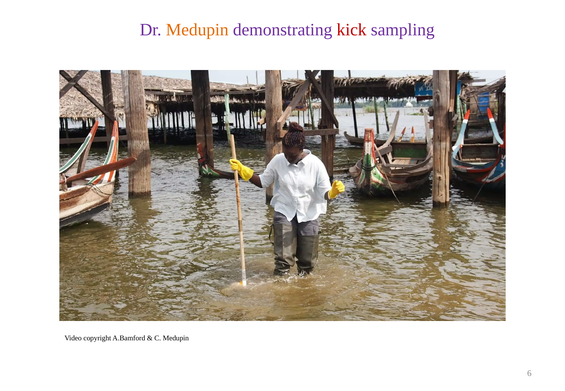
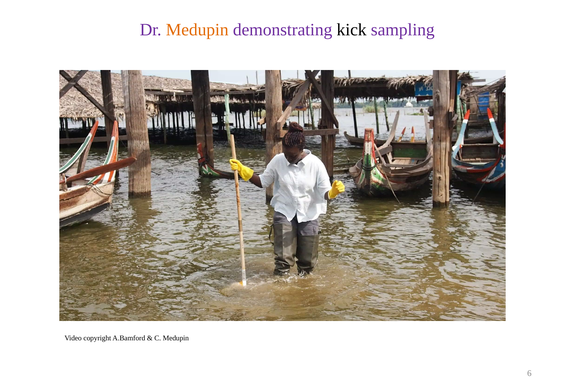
kick colour: red -> black
